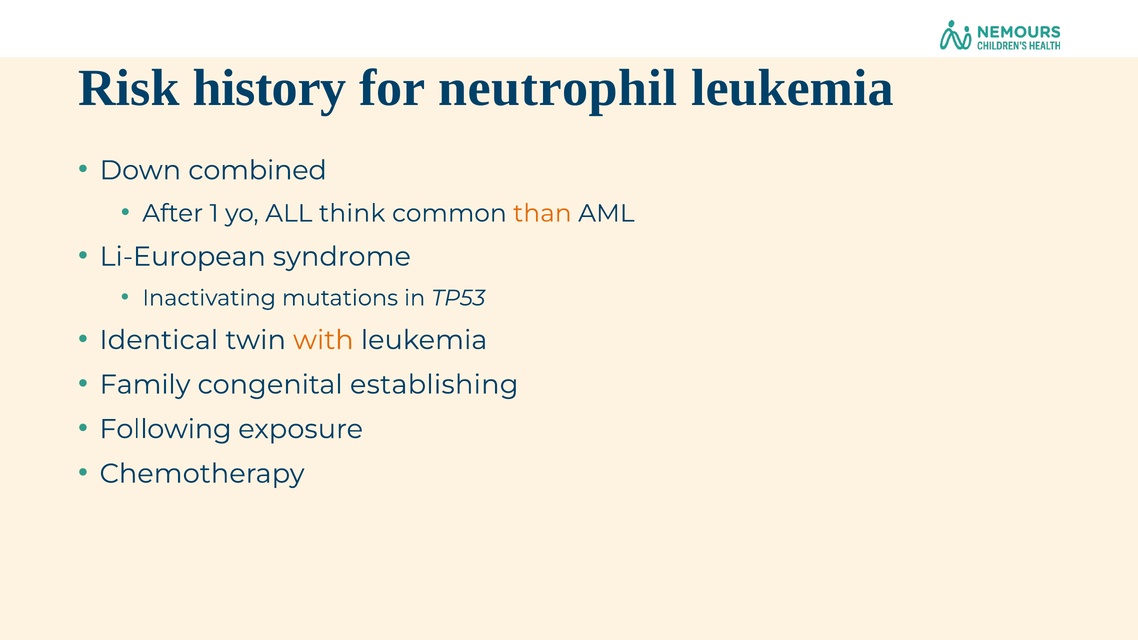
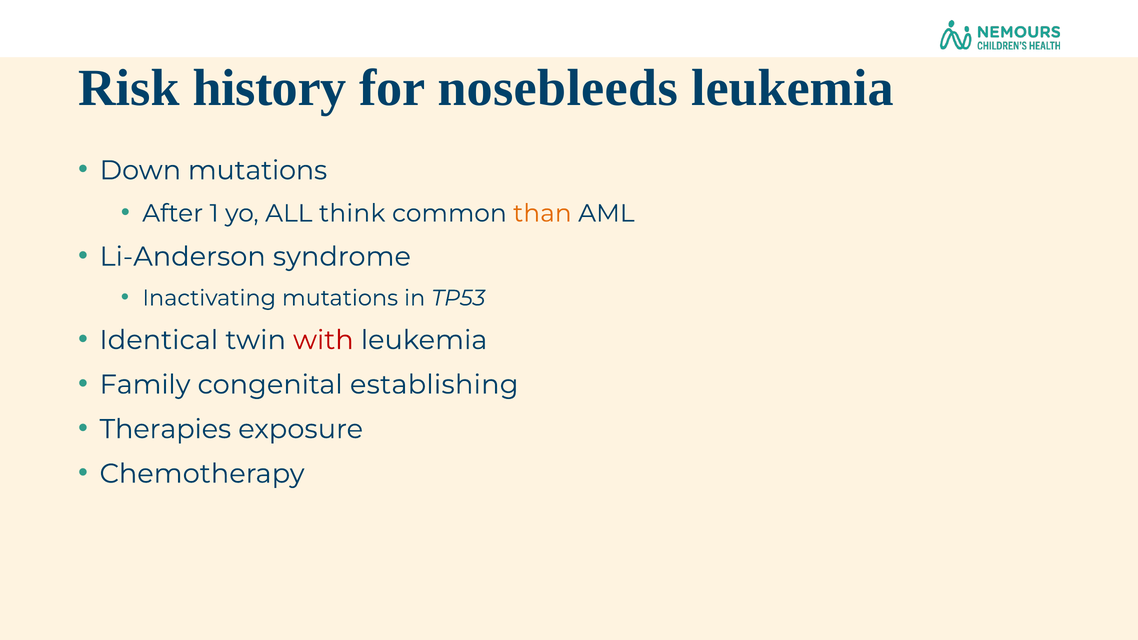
neutrophil: neutrophil -> nosebleeds
Down combined: combined -> mutations
Li-European: Li-European -> Li-Anderson
with colour: orange -> red
Following: Following -> Therapies
